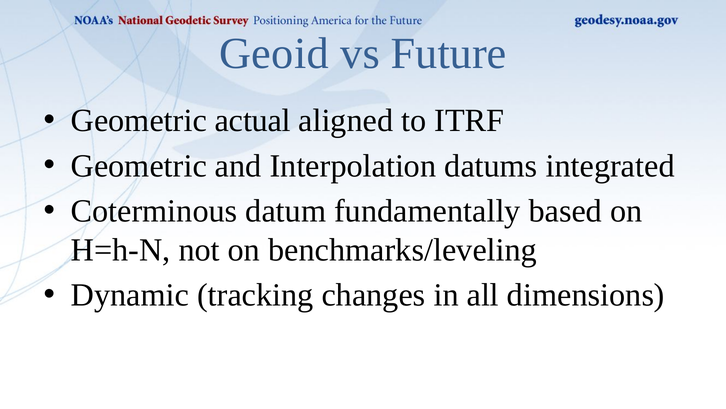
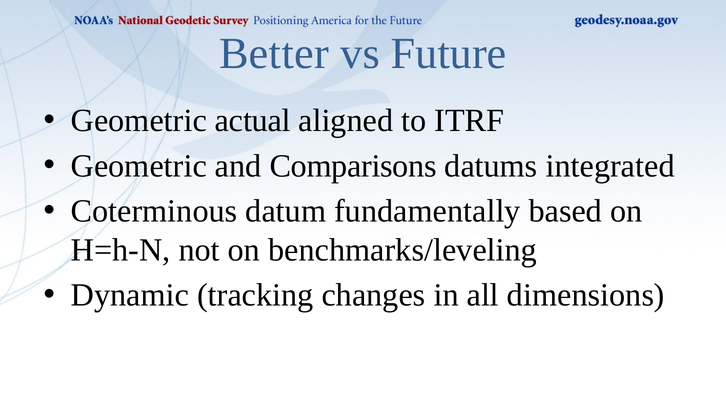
Geoid: Geoid -> Better
Interpolation: Interpolation -> Comparisons
